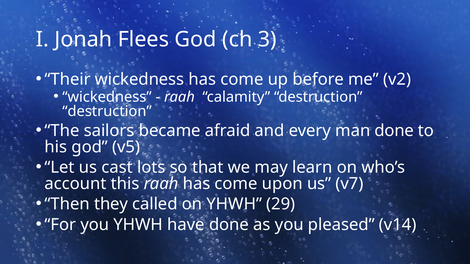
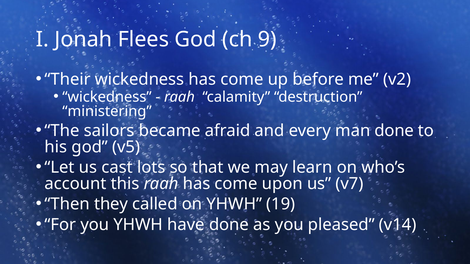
3: 3 -> 9
destruction at (107, 111): destruction -> ministering
29: 29 -> 19
